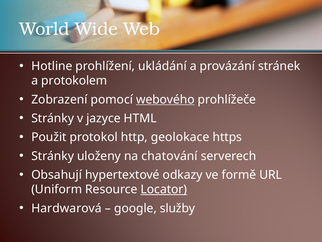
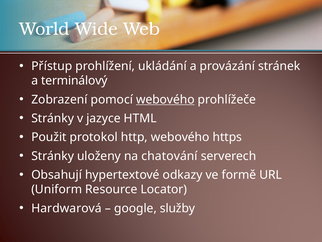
Hotline: Hotline -> Přístup
protokolem: protokolem -> terminálový
http geolokace: geolokace -> webového
Locator underline: present -> none
